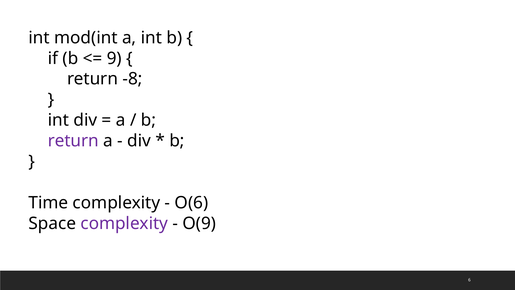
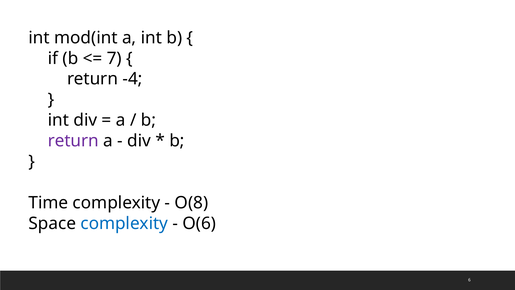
9: 9 -> 7
-8: -8 -> -4
O(6: O(6 -> O(8
complexity at (124, 223) colour: purple -> blue
O(9: O(9 -> O(6
